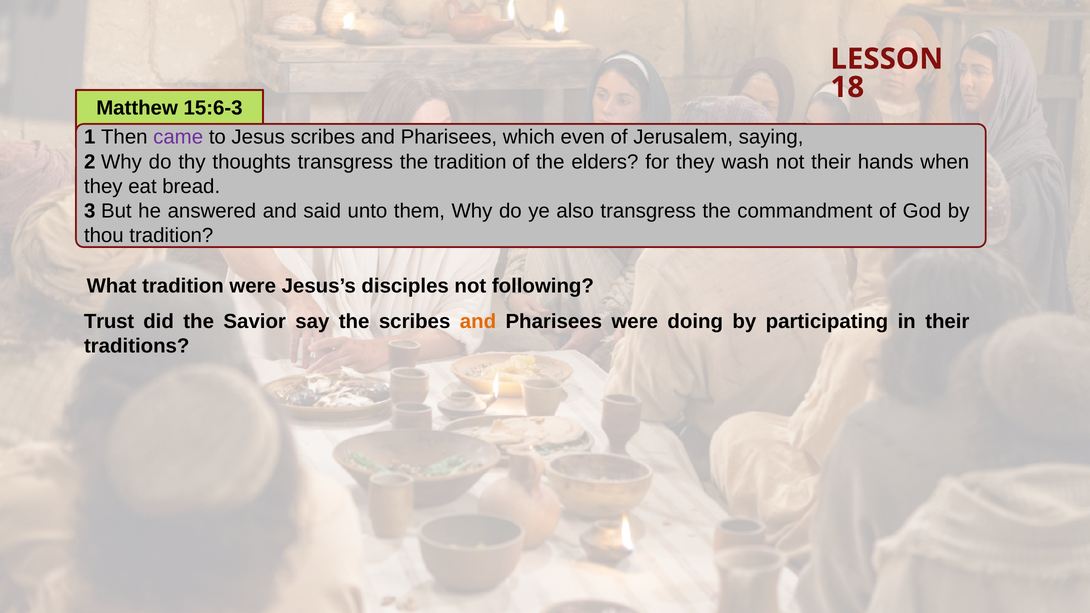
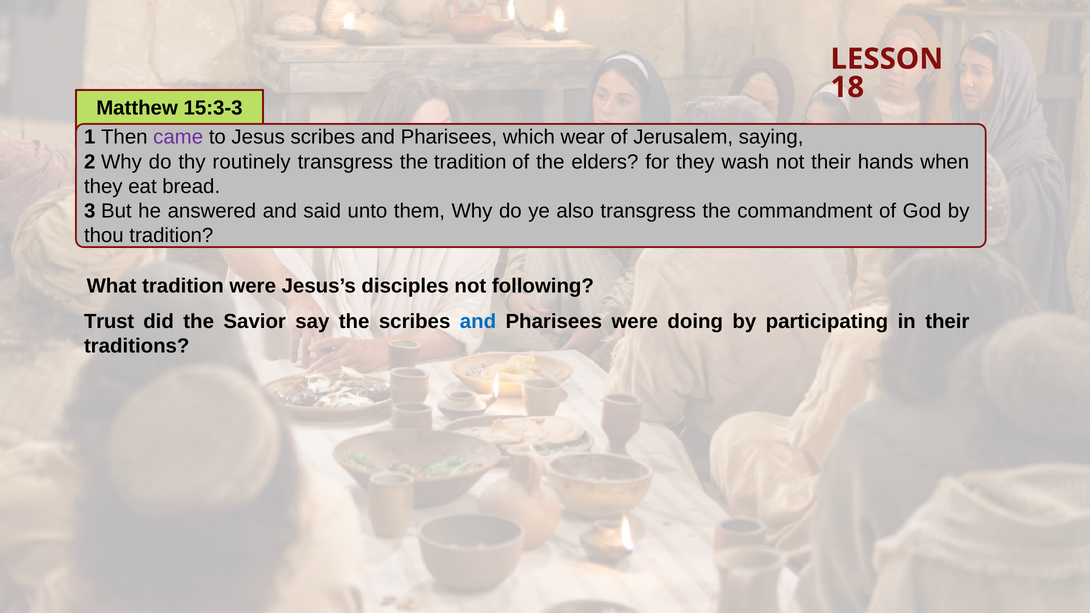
15:6-3: 15:6-3 -> 15:3-3
even: even -> wear
thoughts: thoughts -> routinely
and at (478, 321) colour: orange -> blue
